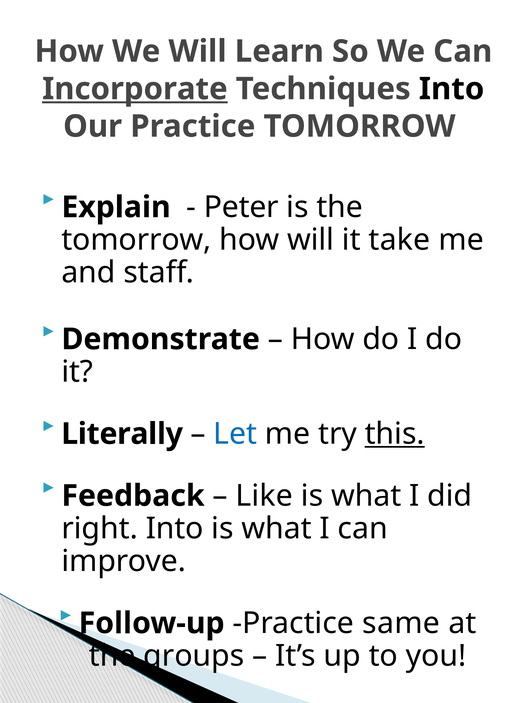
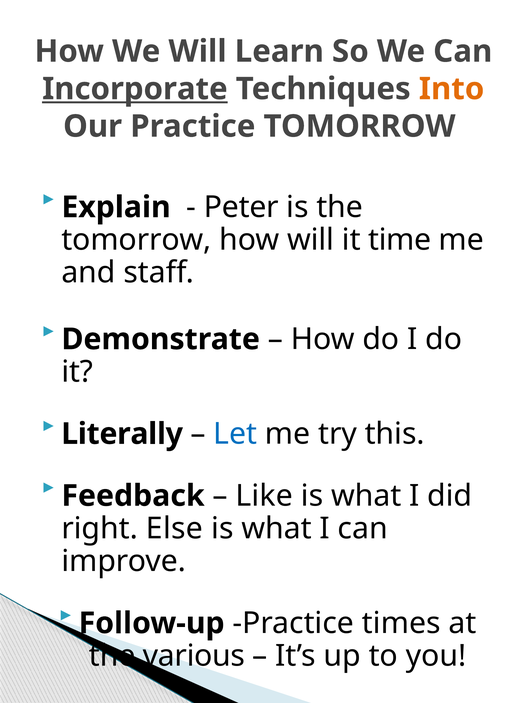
Into at (452, 89) colour: black -> orange
take: take -> time
this underline: present -> none
right Into: Into -> Else
same: same -> times
groups: groups -> various
